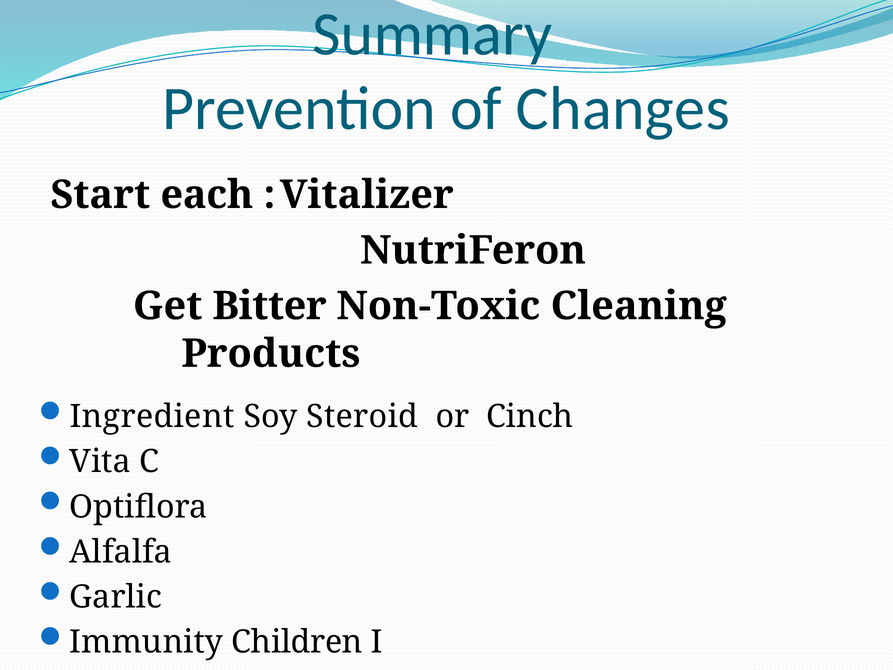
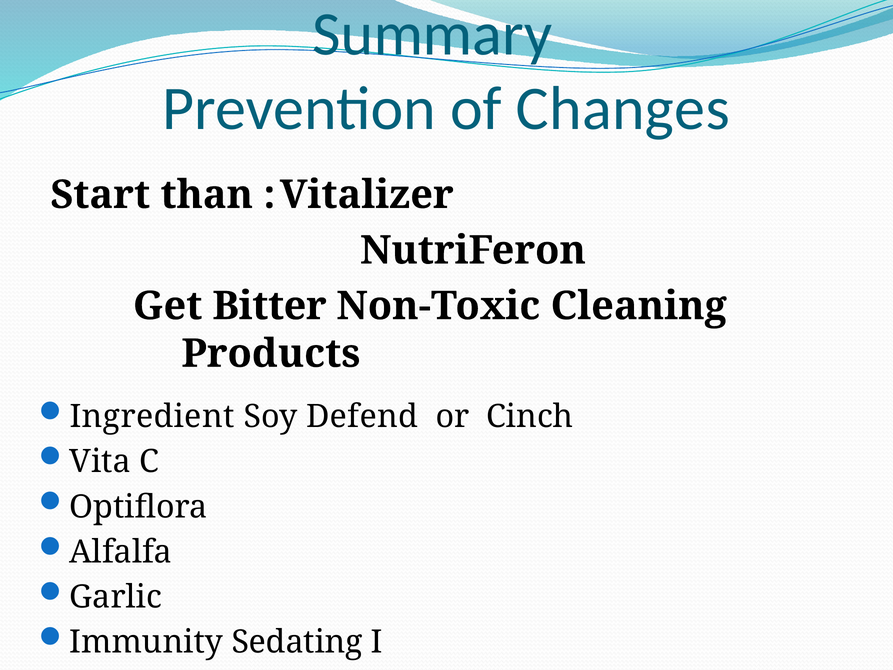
each: each -> than
Steroid: Steroid -> Defend
Children: Children -> Sedating
